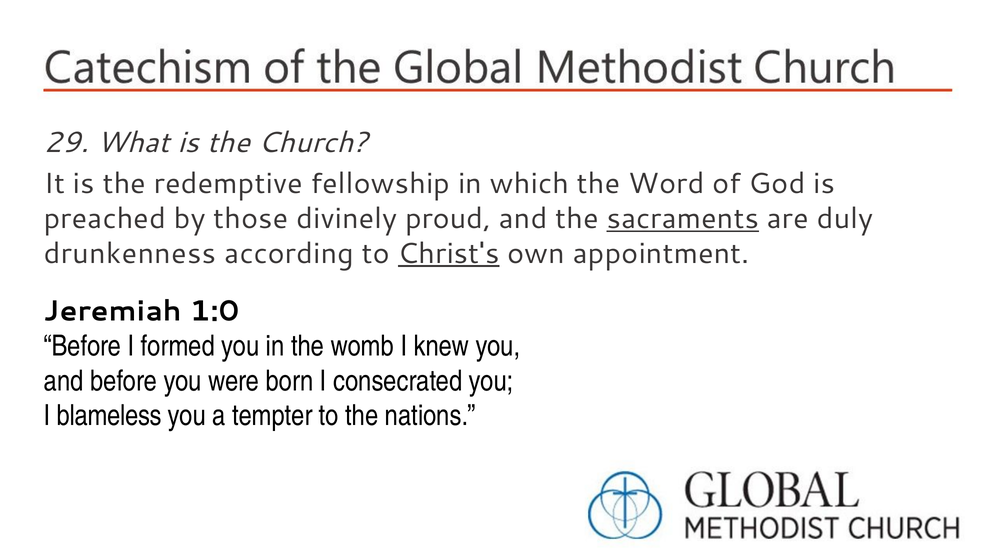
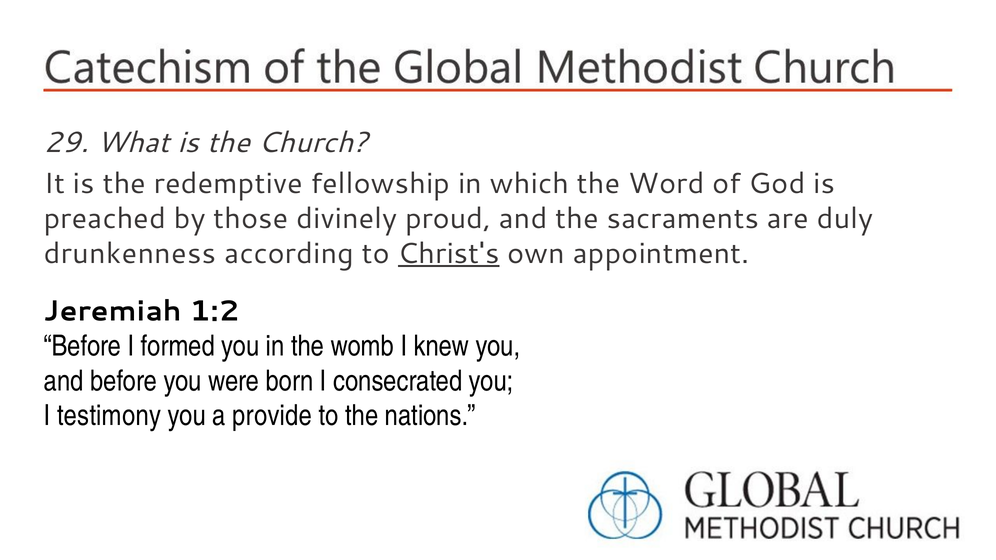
sacraments underline: present -> none
1:0: 1:0 -> 1:2
blameless: blameless -> testimony
tempter: tempter -> provide
